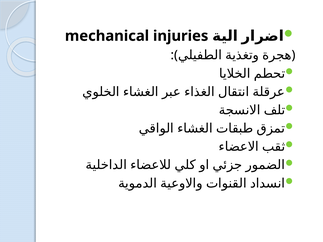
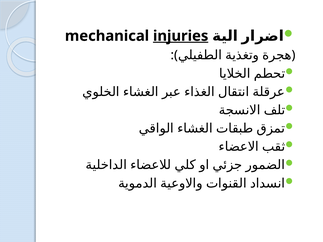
injuries underline: none -> present
